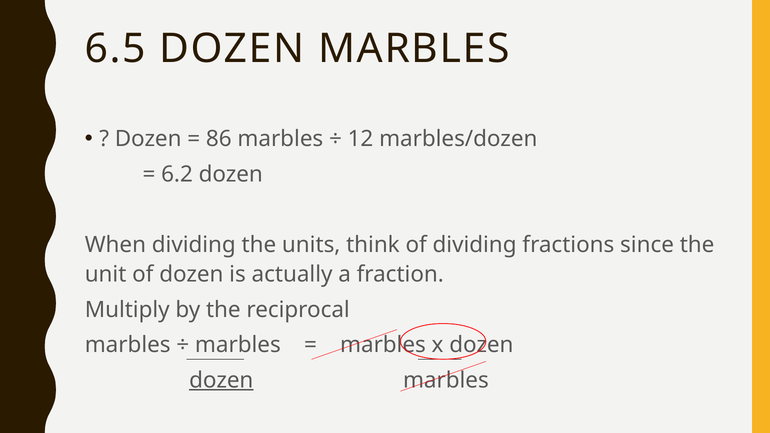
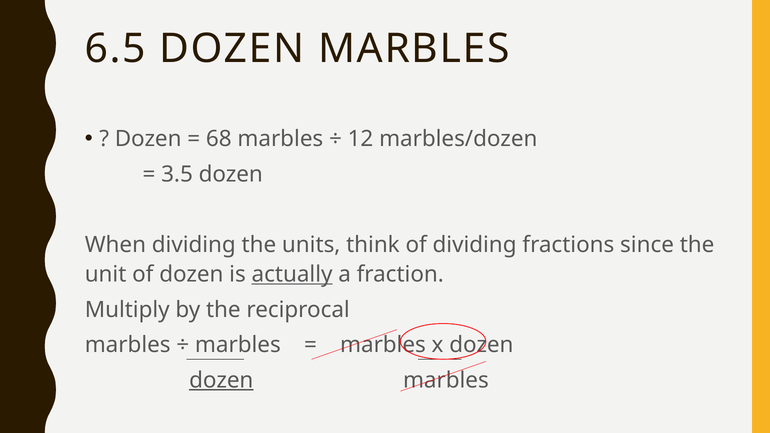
86: 86 -> 68
6.2: 6.2 -> 3.5
actually underline: none -> present
